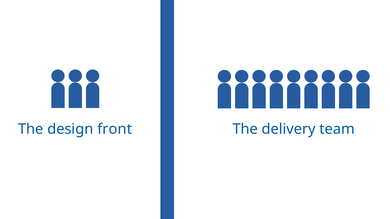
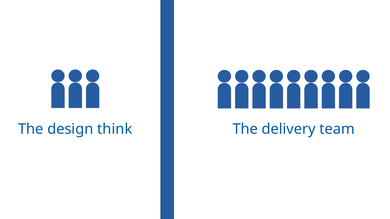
front: front -> think
